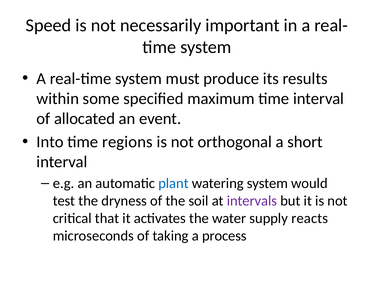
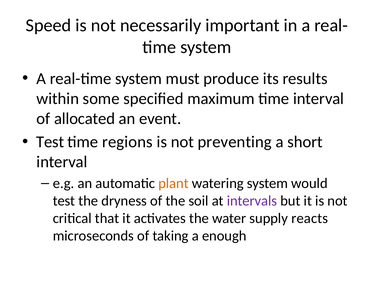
Into at (50, 142): Into -> Test
orthogonal: orthogonal -> preventing
plant colour: blue -> orange
process: process -> enough
